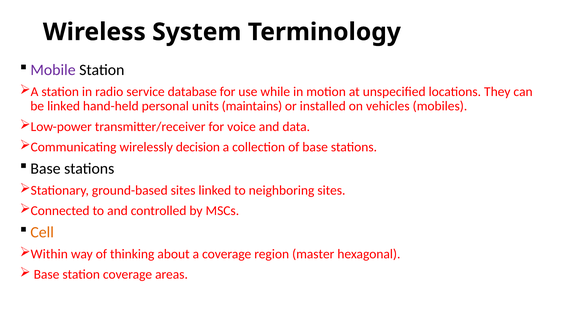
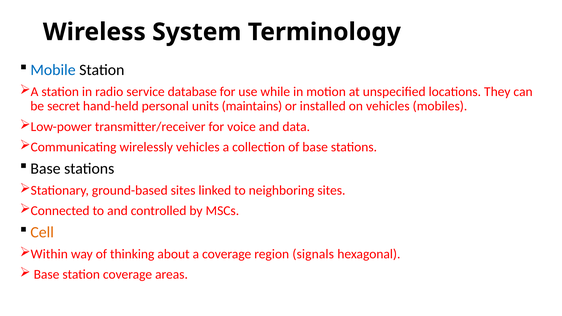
Mobile colour: purple -> blue
be linked: linked -> secret
wirelessly decision: decision -> vehicles
master: master -> signals
